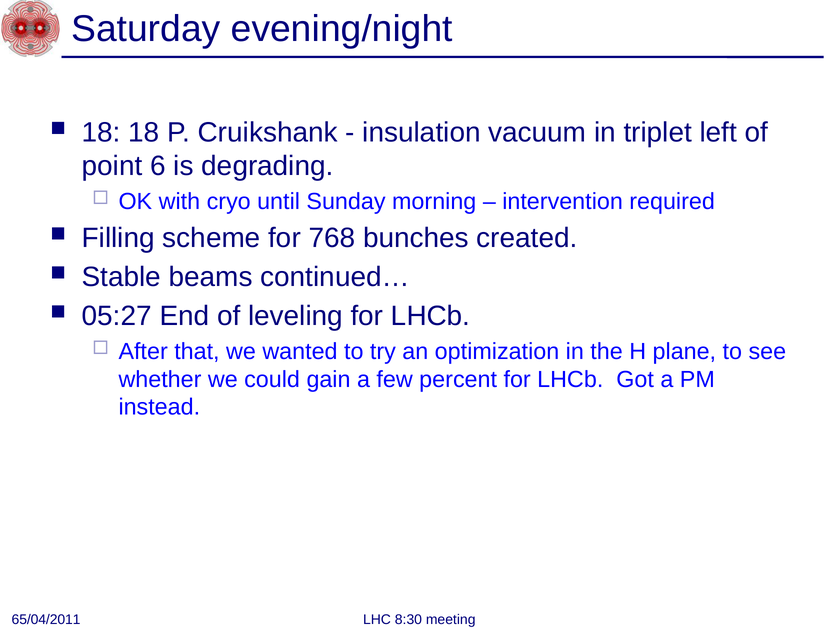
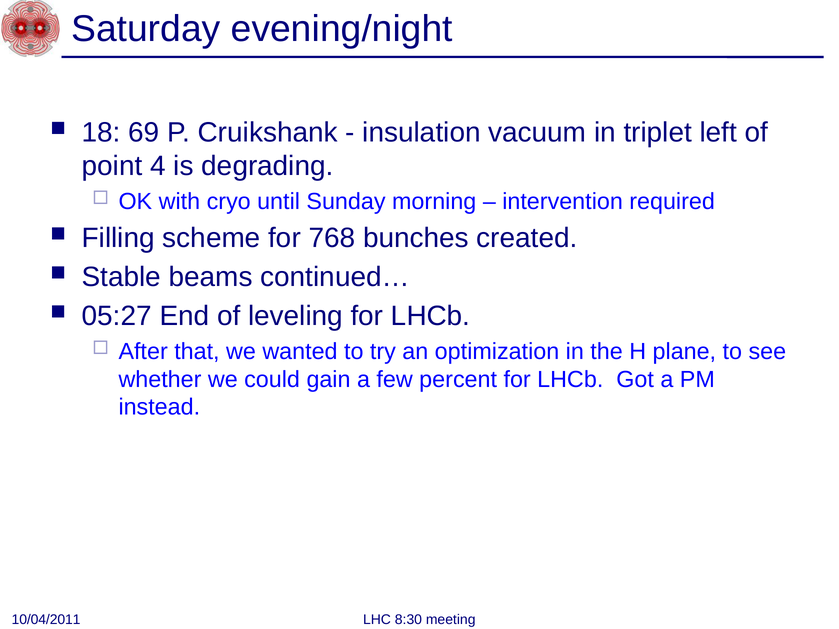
18 18: 18 -> 69
6: 6 -> 4
65/04/2011: 65/04/2011 -> 10/04/2011
